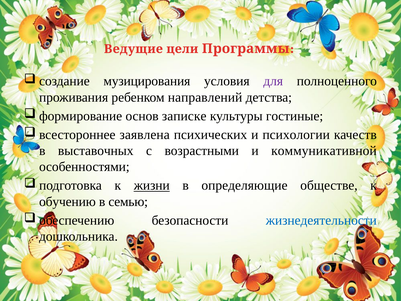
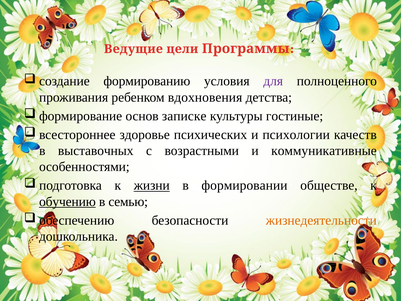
музицирования: музицирования -> формированию
направлений: направлений -> вдохновения
заявлена: заявлена -> здоровье
коммуникативной: коммуникативной -> коммуникативные
определяющие: определяющие -> формировании
обучению underline: none -> present
жизнедеятельности colour: blue -> orange
